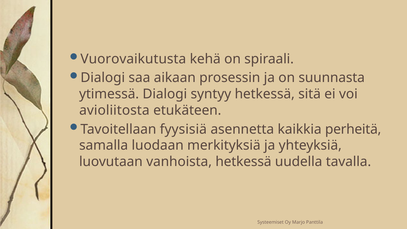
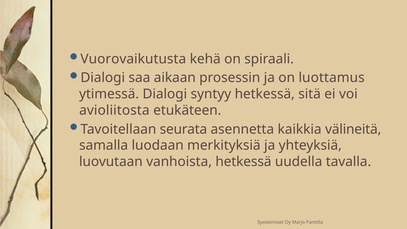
suunnasta: suunnasta -> luottamus
fyysisiä: fyysisiä -> seurata
perheitä: perheitä -> välineitä
